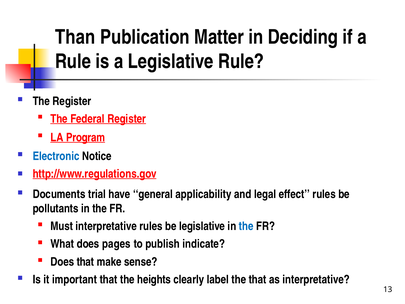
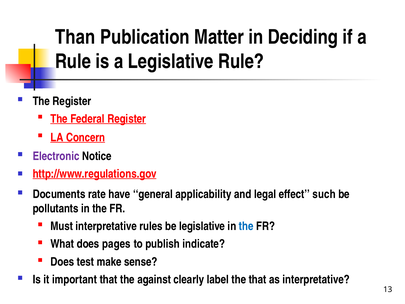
Program: Program -> Concern
Electronic colour: blue -> purple
trial: trial -> rate
effect rules: rules -> such
Does that: that -> test
heights: heights -> against
